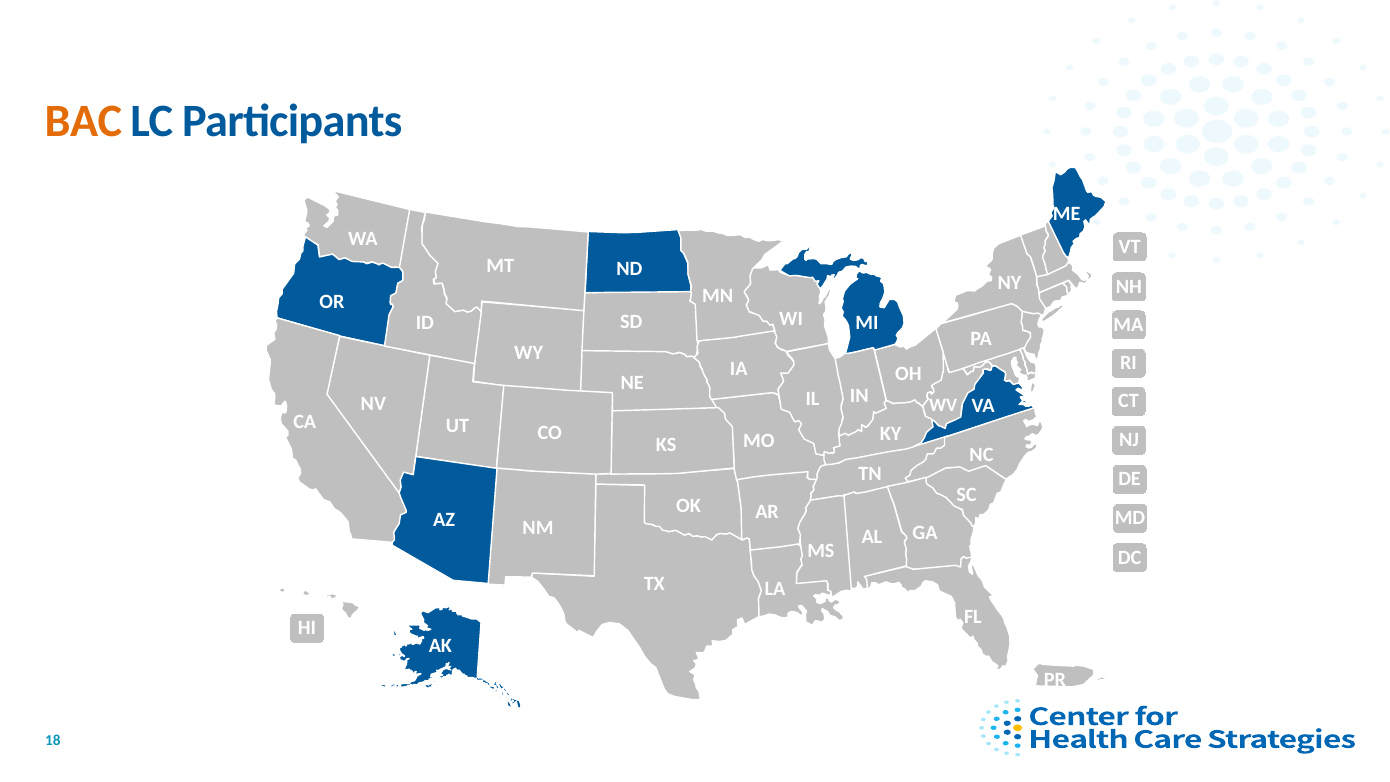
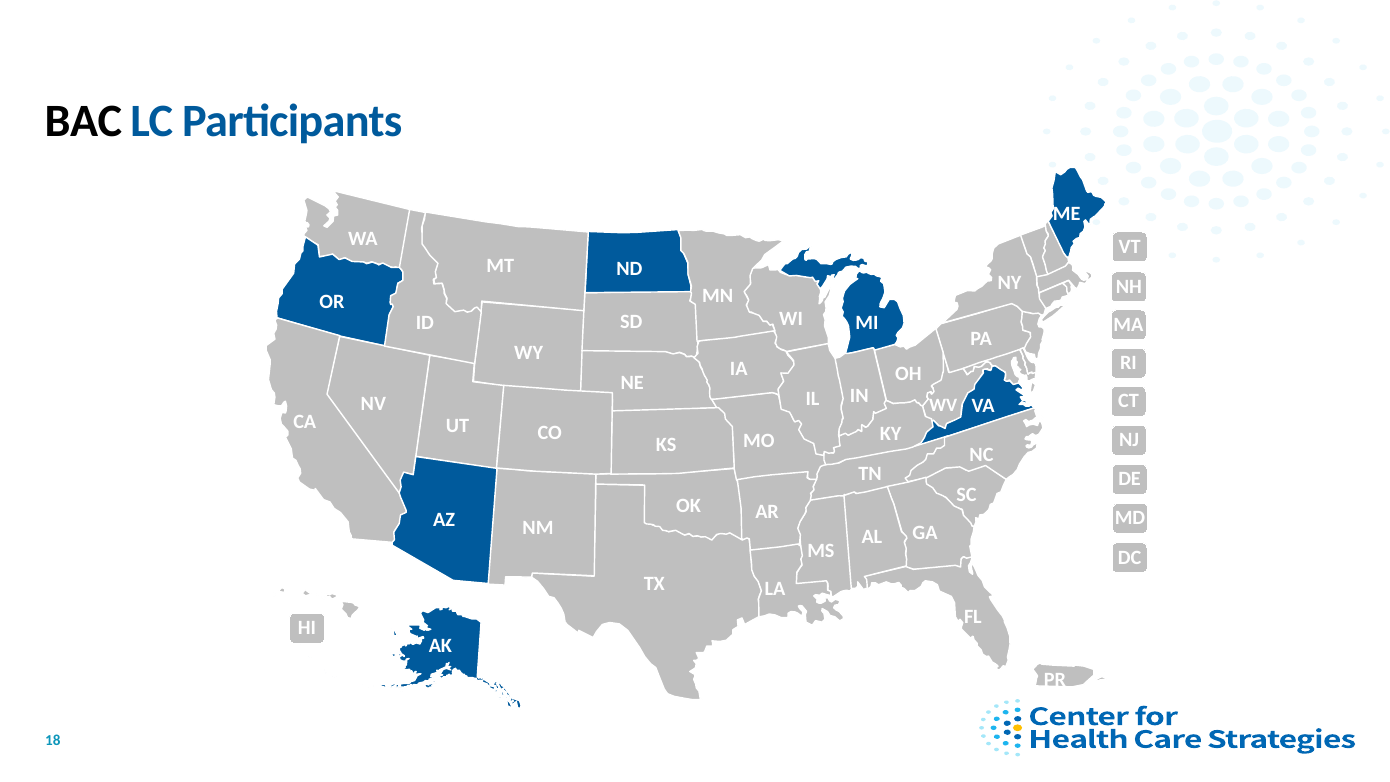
BAC colour: orange -> black
